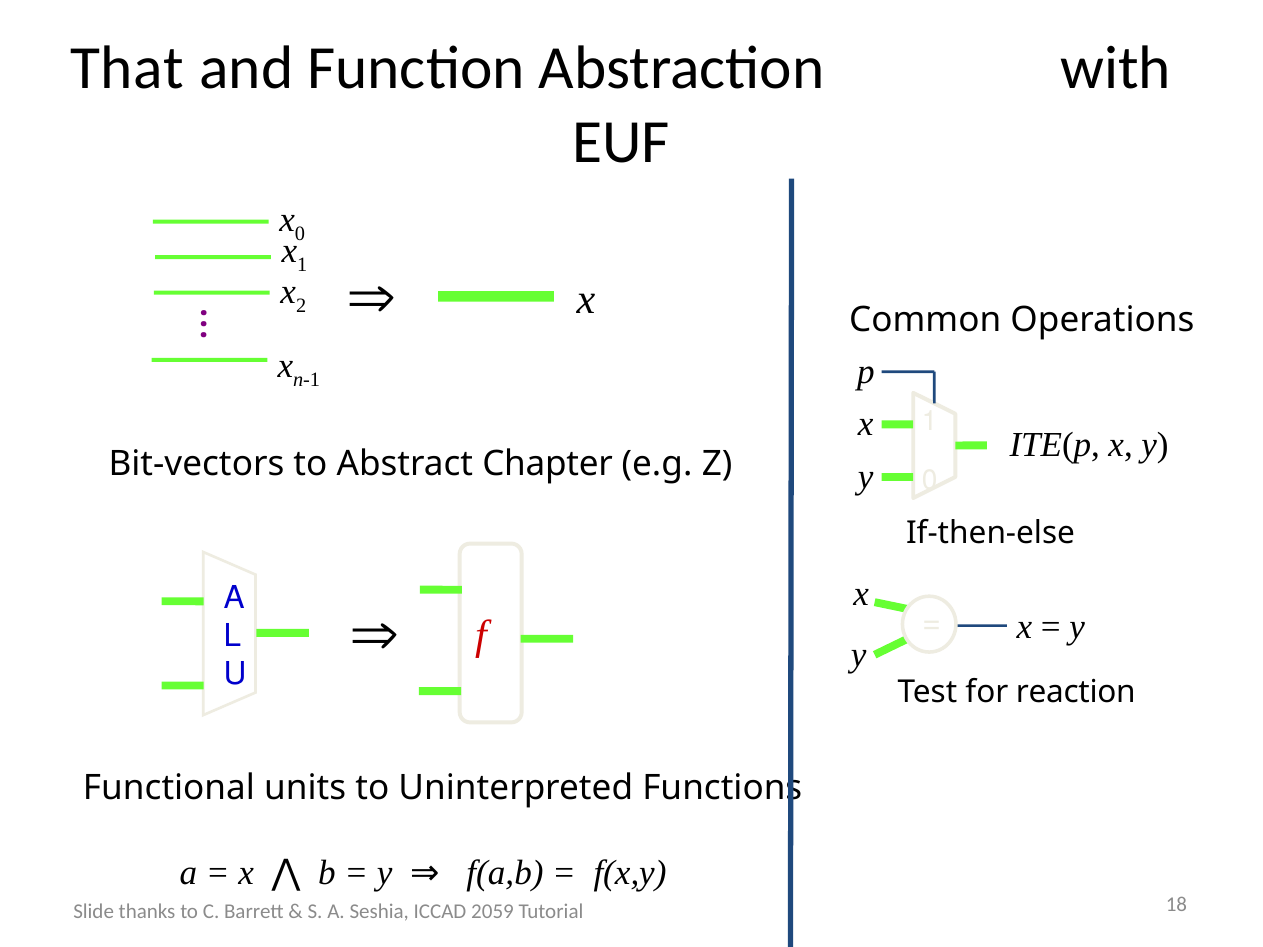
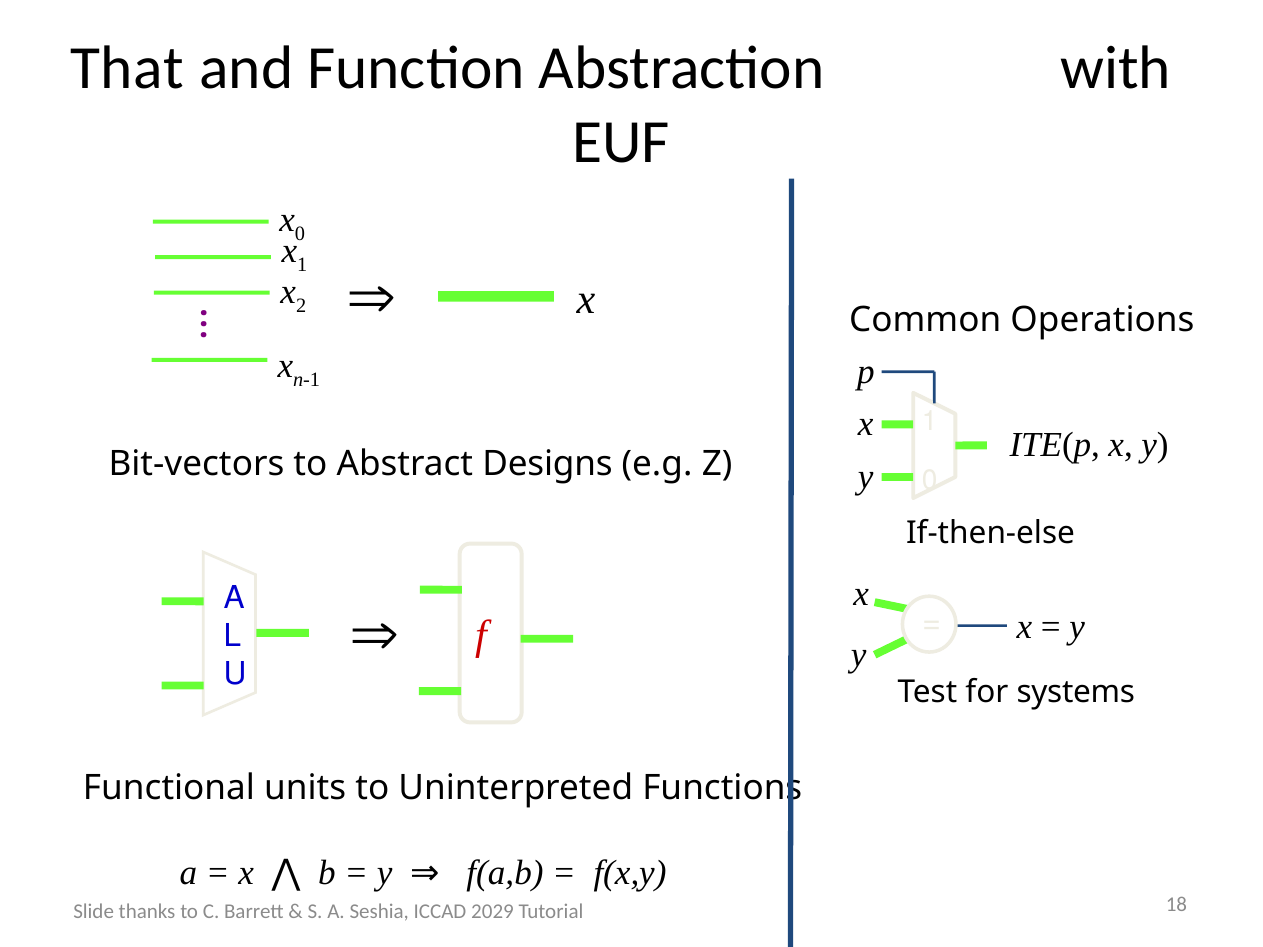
Chapter: Chapter -> Designs
reaction: reaction -> systems
2059: 2059 -> 2029
